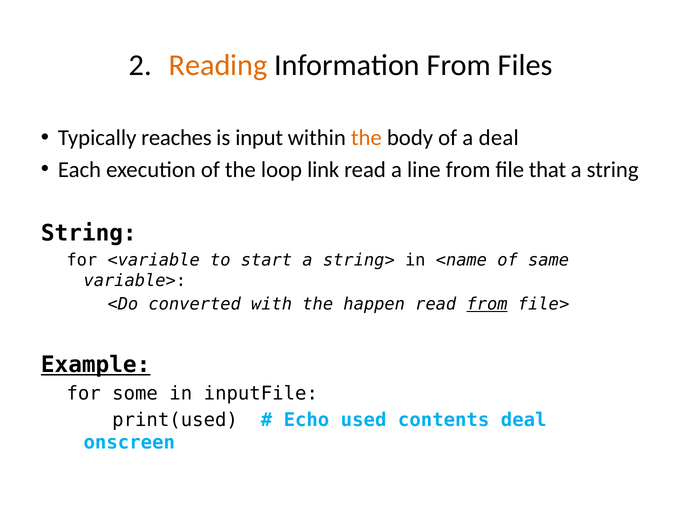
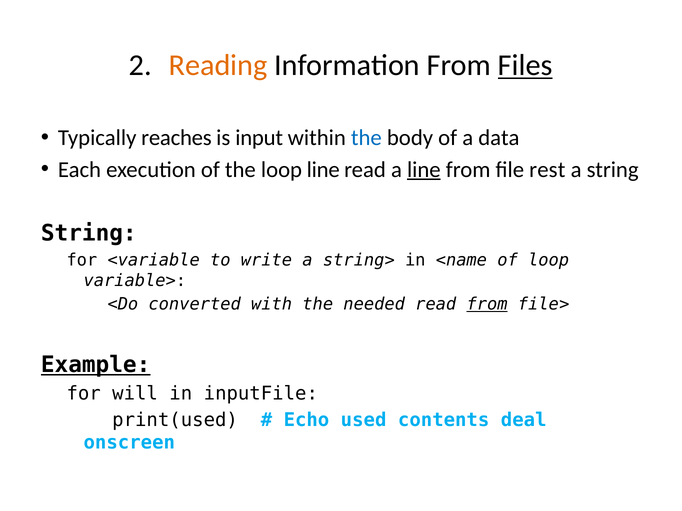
Files underline: none -> present
the at (366, 138) colour: orange -> blue
a deal: deal -> data
loop link: link -> line
line at (424, 170) underline: none -> present
that: that -> rest
start: start -> write
of same: same -> loop
happen: happen -> needed
some: some -> will
